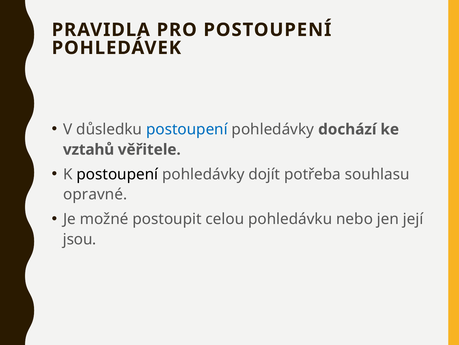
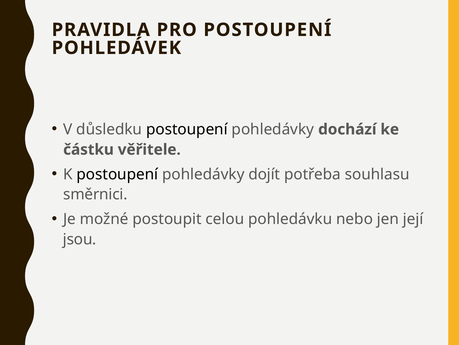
postoupení at (187, 129) colour: blue -> black
vztahů: vztahů -> částku
opravné: opravné -> směrnici
